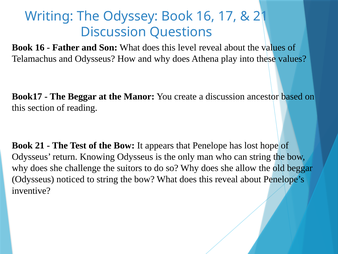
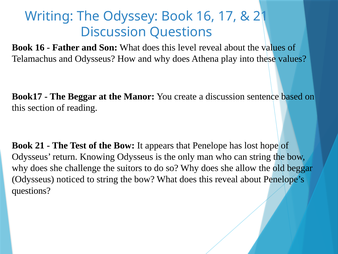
ancestor: ancestor -> sentence
inventive at (31, 190): inventive -> questions
